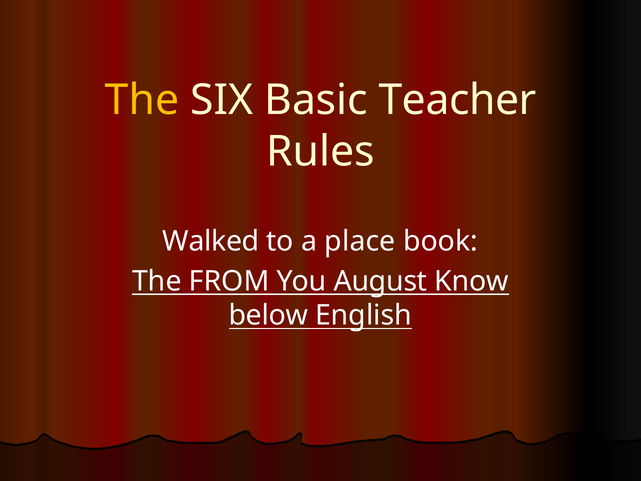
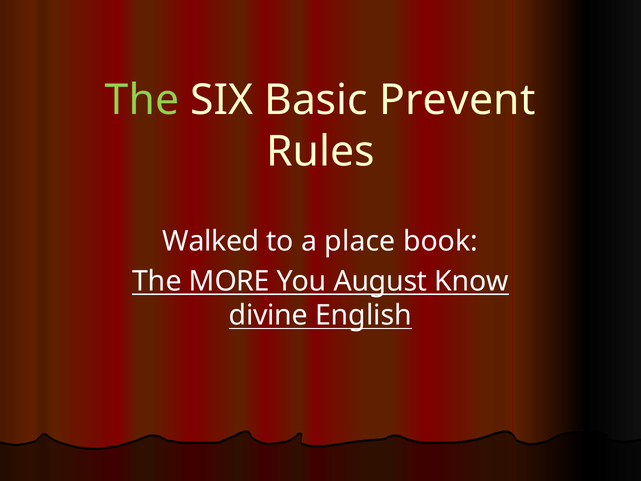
The at (142, 100) colour: yellow -> light green
Teacher: Teacher -> Prevent
FROM: FROM -> MORE
below: below -> divine
